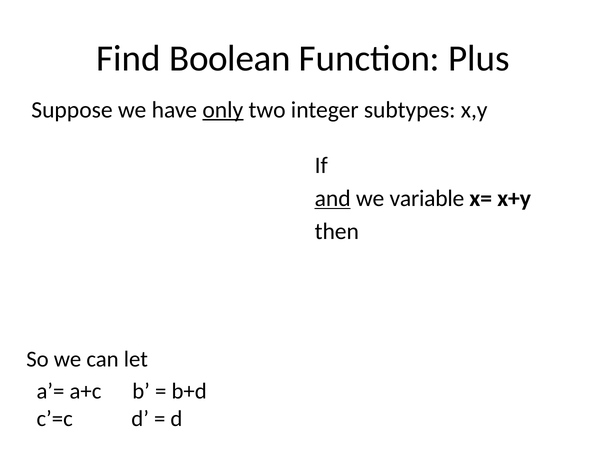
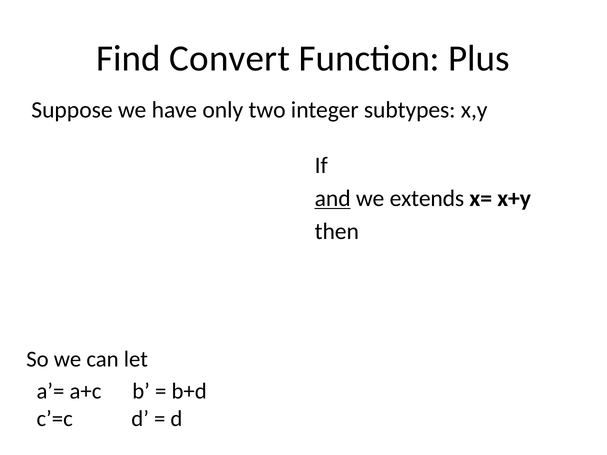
Boolean: Boolean -> Convert
only underline: present -> none
variable: variable -> extends
